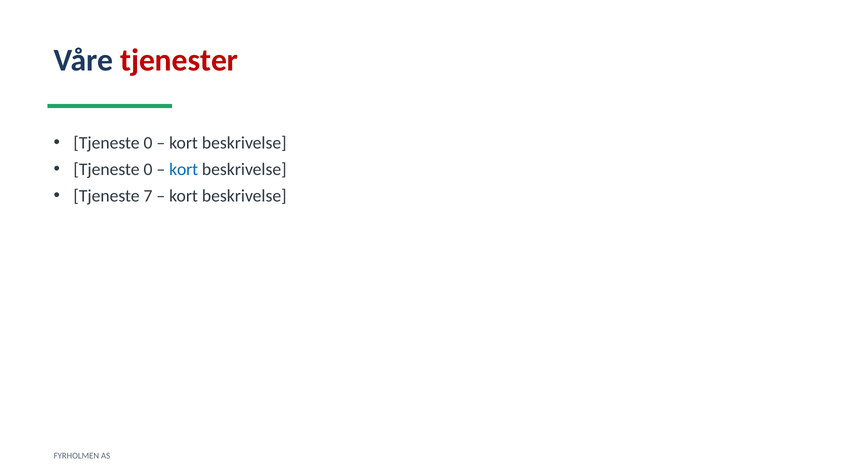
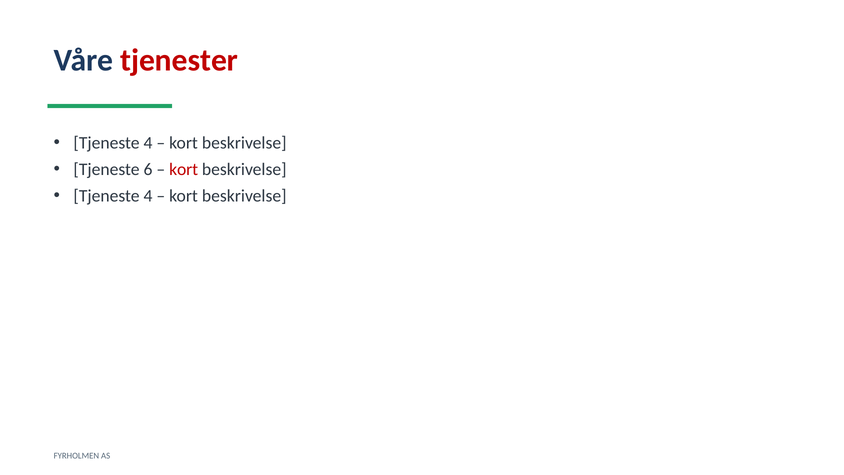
0 at (148, 143): 0 -> 4
0 at (148, 169): 0 -> 6
kort at (184, 169) colour: blue -> red
7 at (148, 196): 7 -> 4
